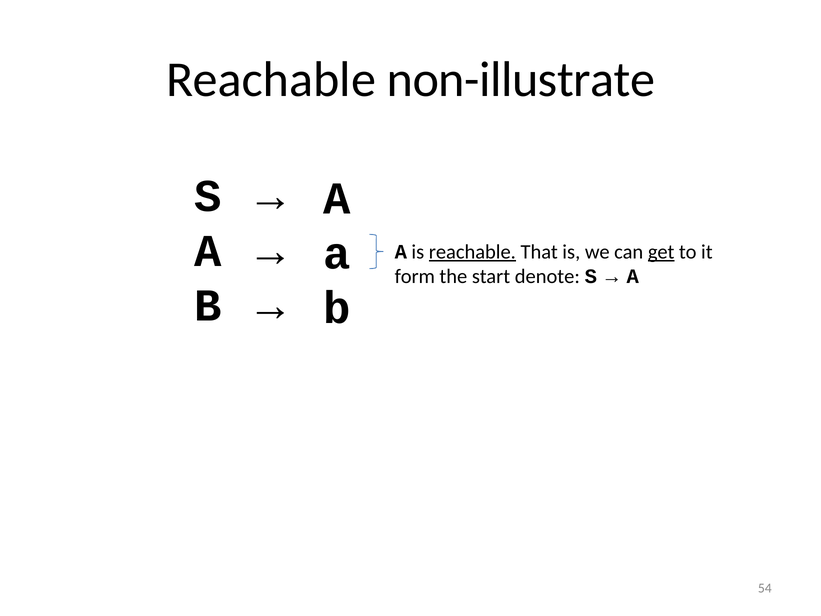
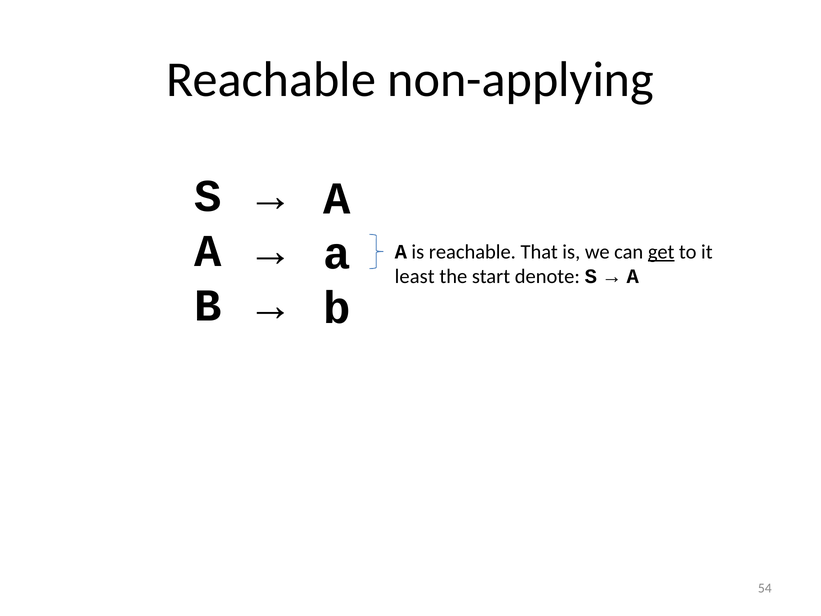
non-illustrate: non-illustrate -> non-applying
reachable at (472, 252) underline: present -> none
form: form -> least
